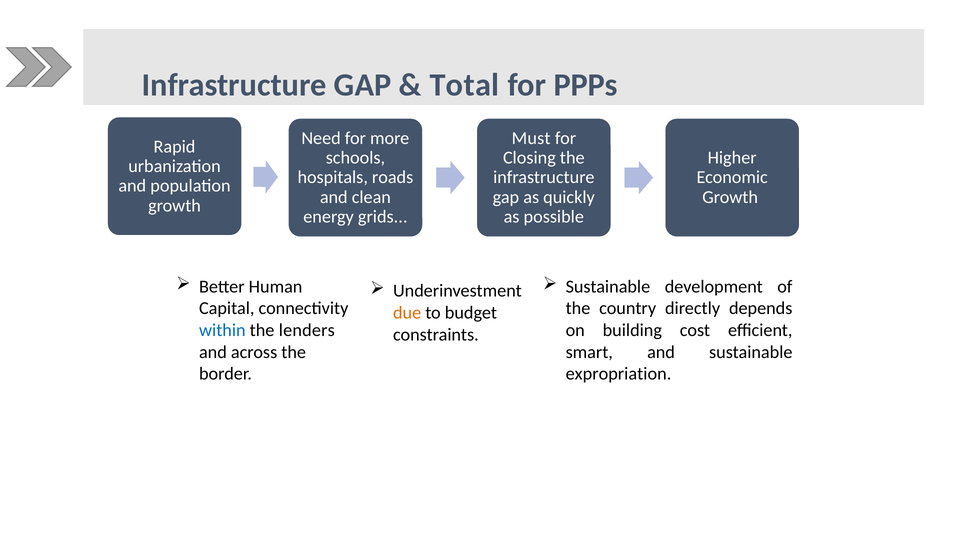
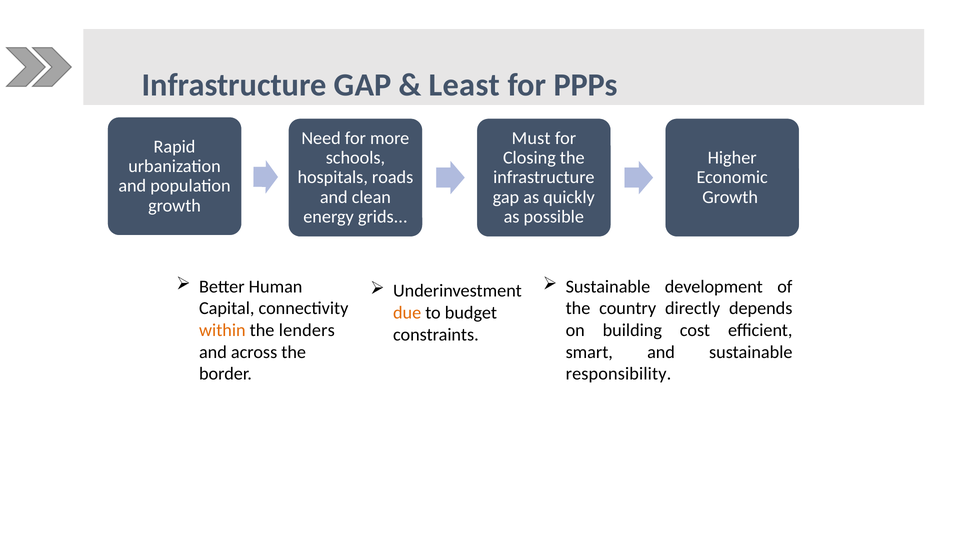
Total: Total -> Least
within colour: blue -> orange
expropriation: expropriation -> responsibility
